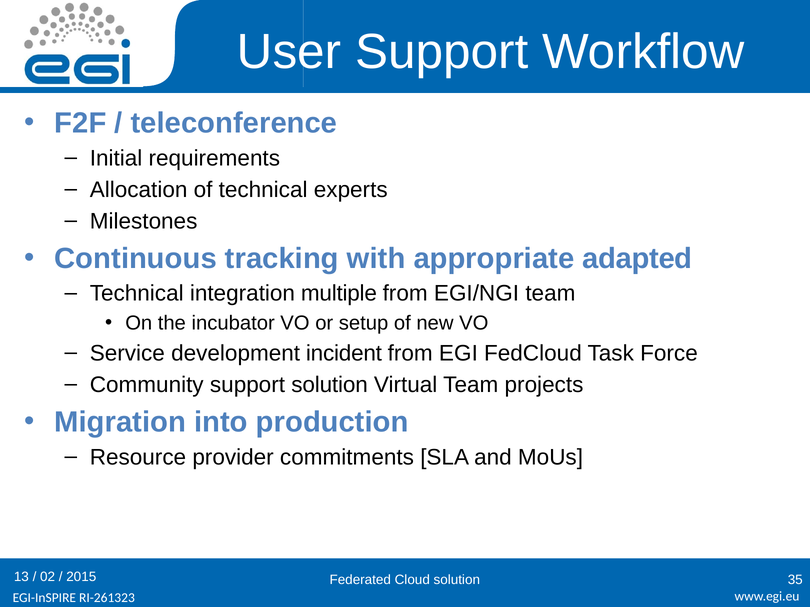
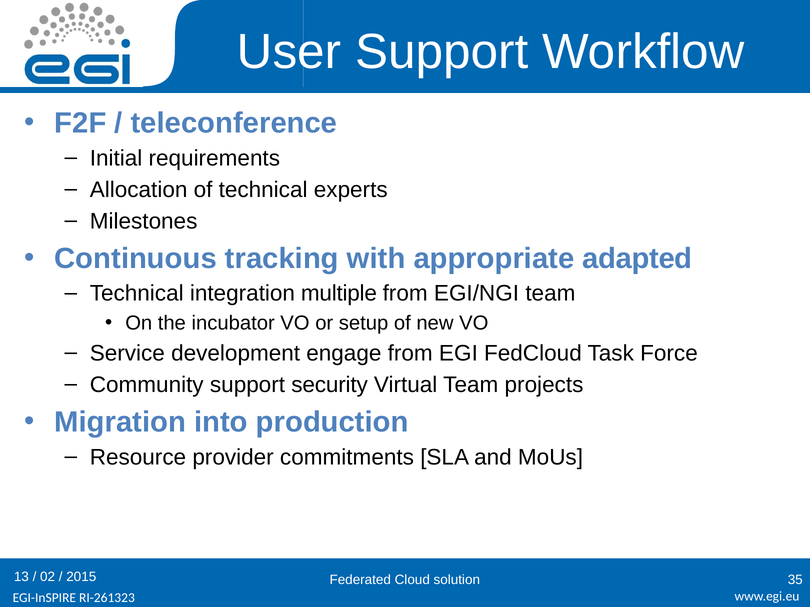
incident: incident -> engage
support solution: solution -> security
